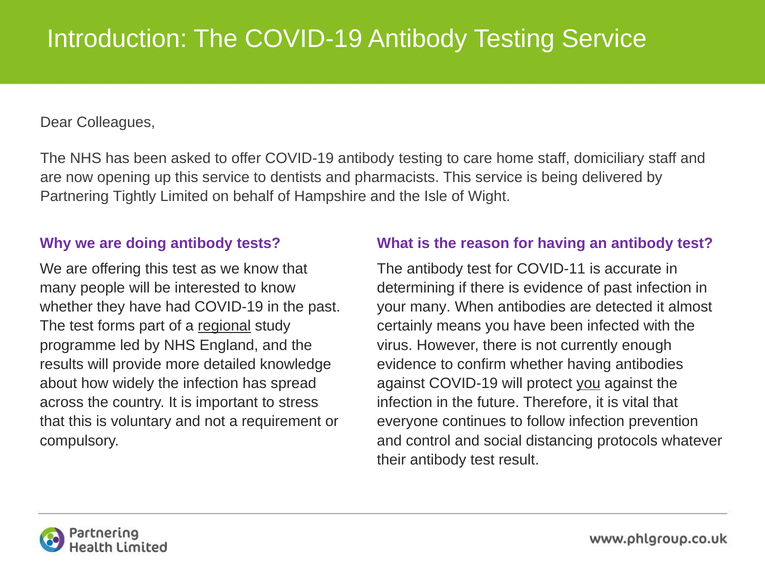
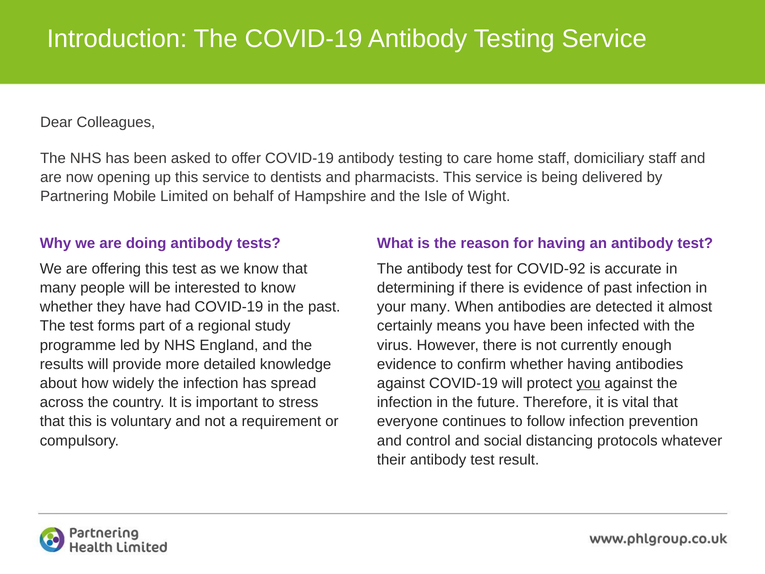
Tightly: Tightly -> Mobile
COVID-11: COVID-11 -> COVID-92
regional underline: present -> none
